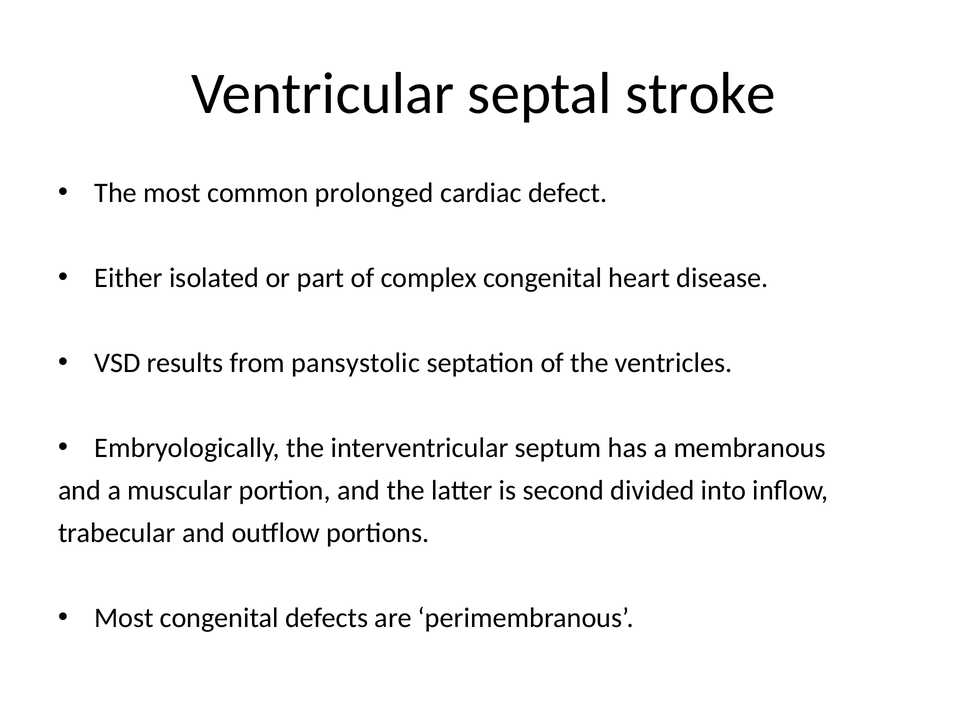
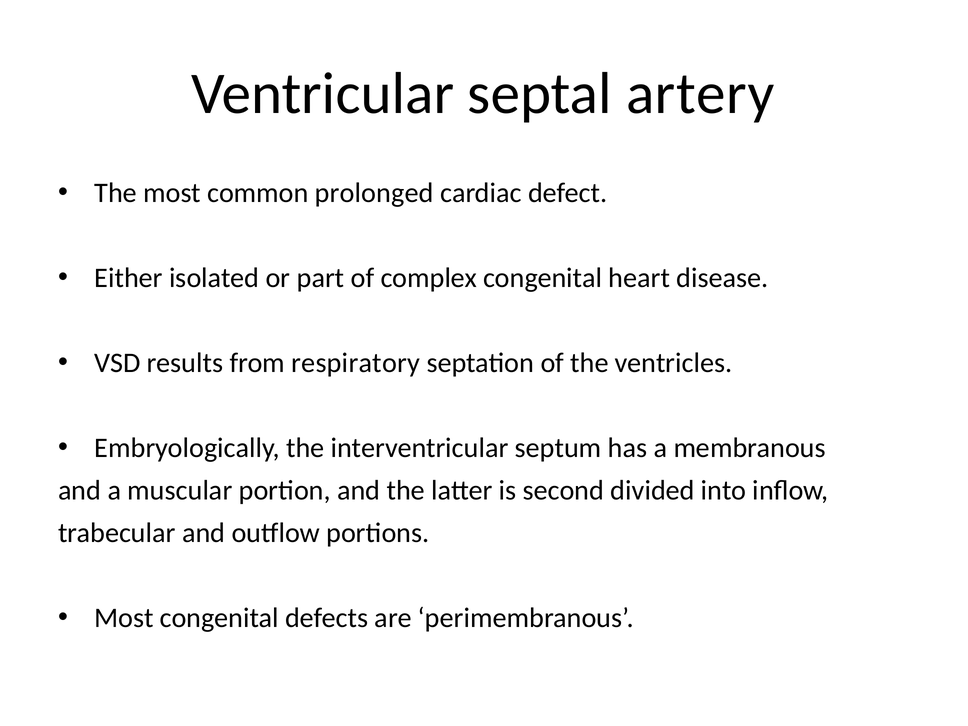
stroke: stroke -> artery
pansystolic: pansystolic -> respiratory
